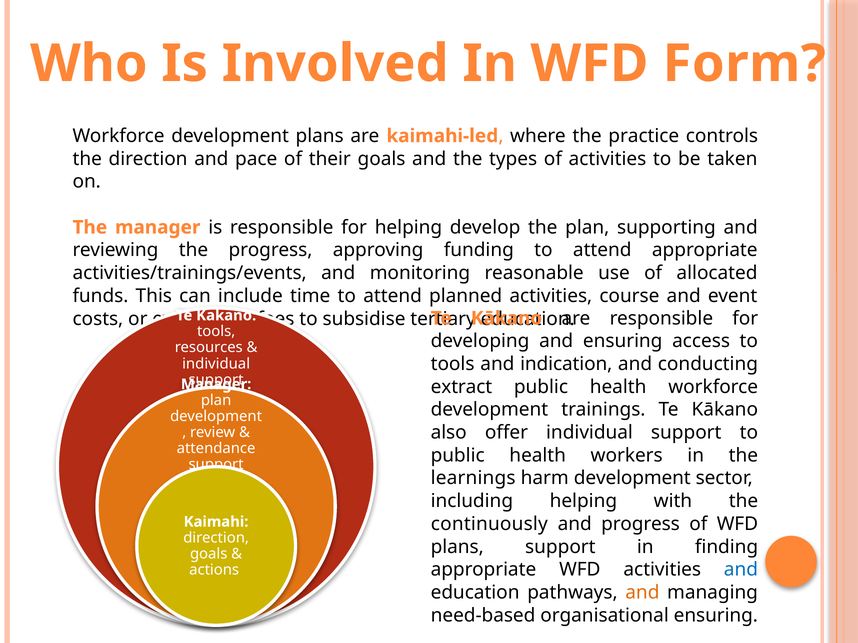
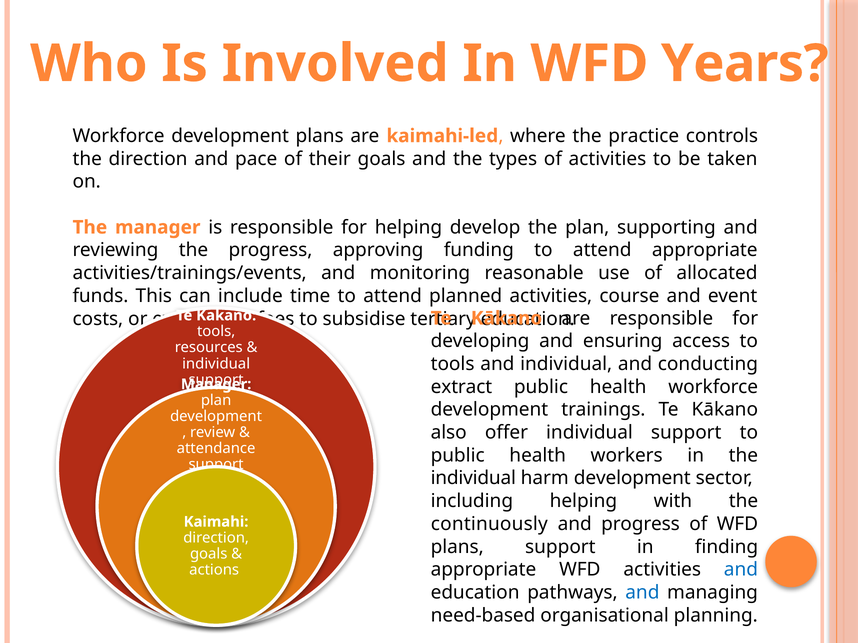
Form: Form -> Years
and indication: indication -> individual
learnings at (473, 479): learnings -> individual
and at (642, 593) colour: orange -> blue
organisational ensuring: ensuring -> planning
